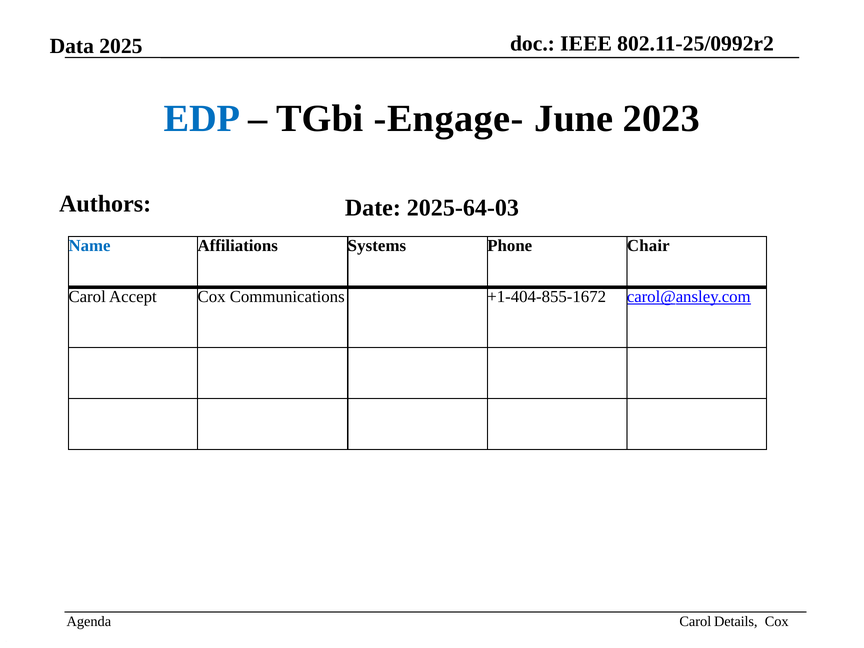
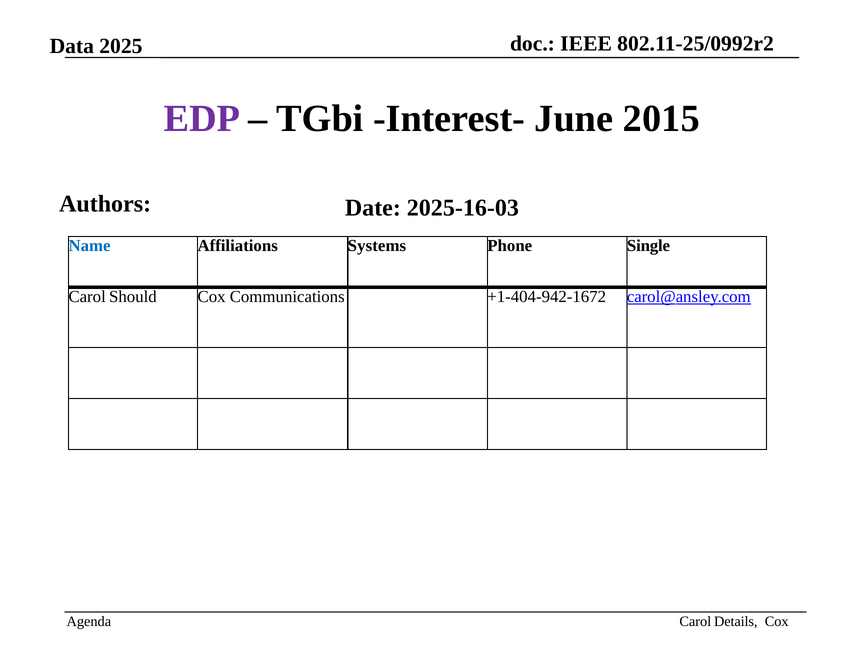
EDP colour: blue -> purple
Engage-: Engage- -> Interest-
2023: 2023 -> 2015
2025-64-03: 2025-64-03 -> 2025-16-03
Chair: Chair -> Single
Accept: Accept -> Should
+1-404-855-1672: +1-404-855-1672 -> +1-404-942-1672
